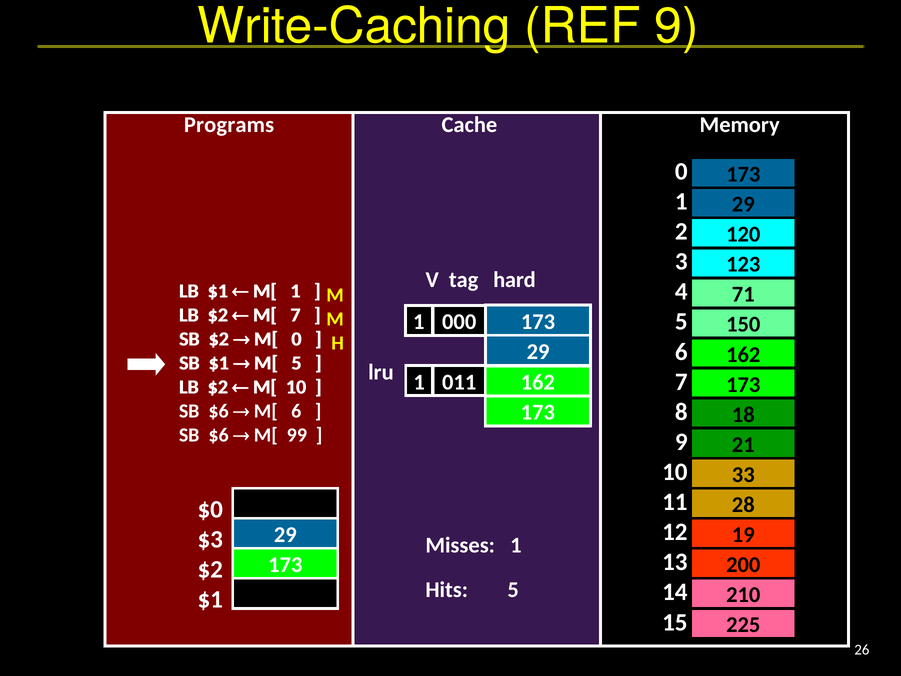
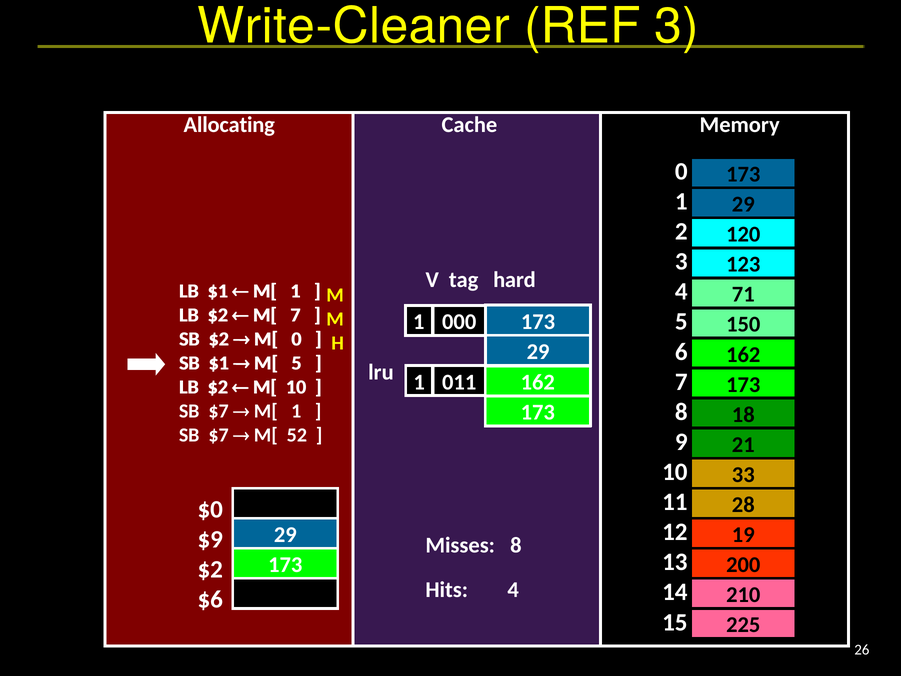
Write-Caching: Write-Caching -> Write-Cleaner
REF 9: 9 -> 3
Programs: Programs -> Allocating
$6 at (219, 411): $6 -> $7
6 at (296, 411): 6 -> 1
$6 at (219, 435): $6 -> $7
99: 99 -> 52
$3: $3 -> $9
Misses 1: 1 -> 8
Hits 5: 5 -> 4
$1 at (210, 599): $1 -> $6
